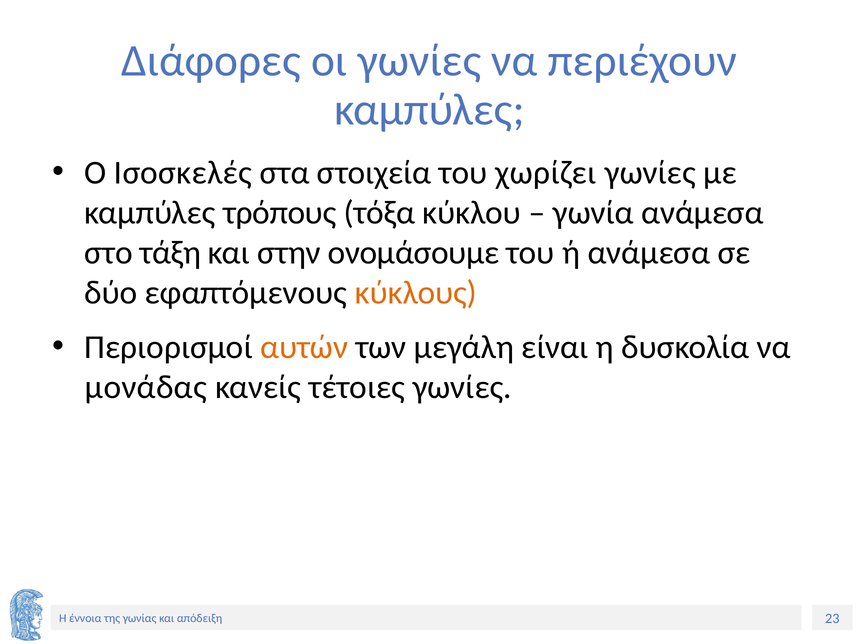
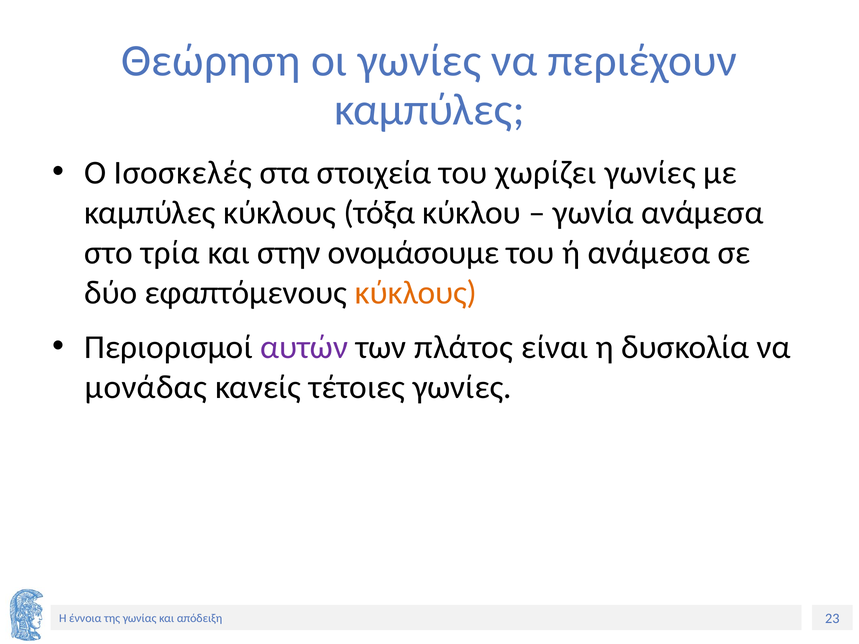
Διάφορες: Διάφορες -> Θεώρηση
καμπύλες τρόπους: τρόπους -> κύκλους
τάξη: τάξη -> τρία
αυτών colour: orange -> purple
μεγάλη: μεγάλη -> πλάτος
